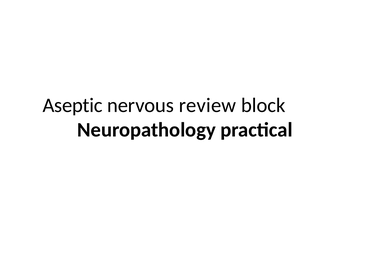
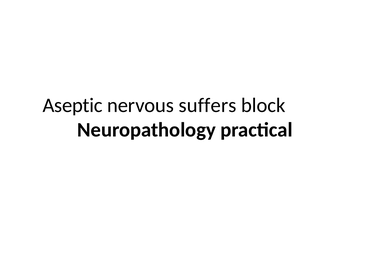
review: review -> suffers
